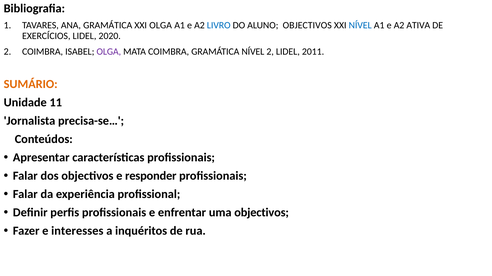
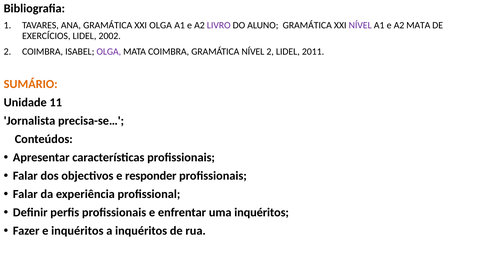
LIVRO colour: blue -> purple
ALUNO OBJECTIVOS: OBJECTIVOS -> GRAMÁTICA
NÍVEL at (360, 25) colour: blue -> purple
A2 ATIVA: ATIVA -> MATA
2020: 2020 -> 2002
uma objectivos: objectivos -> inquéritos
e interesses: interesses -> inquéritos
